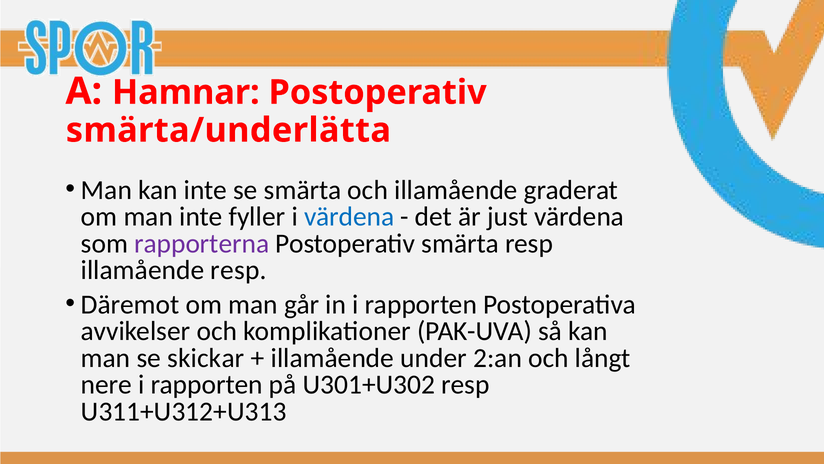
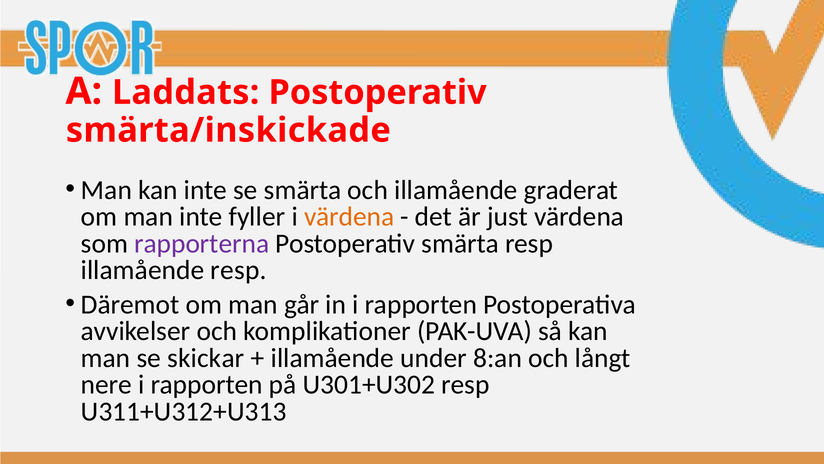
Hamnar: Hamnar -> Laddats
smärta/underlätta: smärta/underlätta -> smärta/inskickade
värdena at (349, 216) colour: blue -> orange
2:an: 2:an -> 8:an
